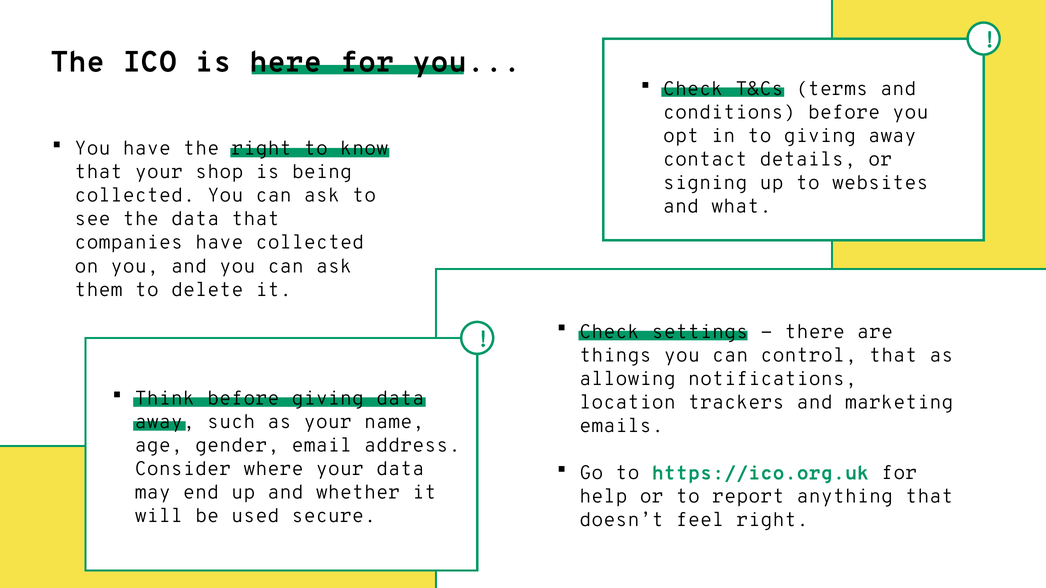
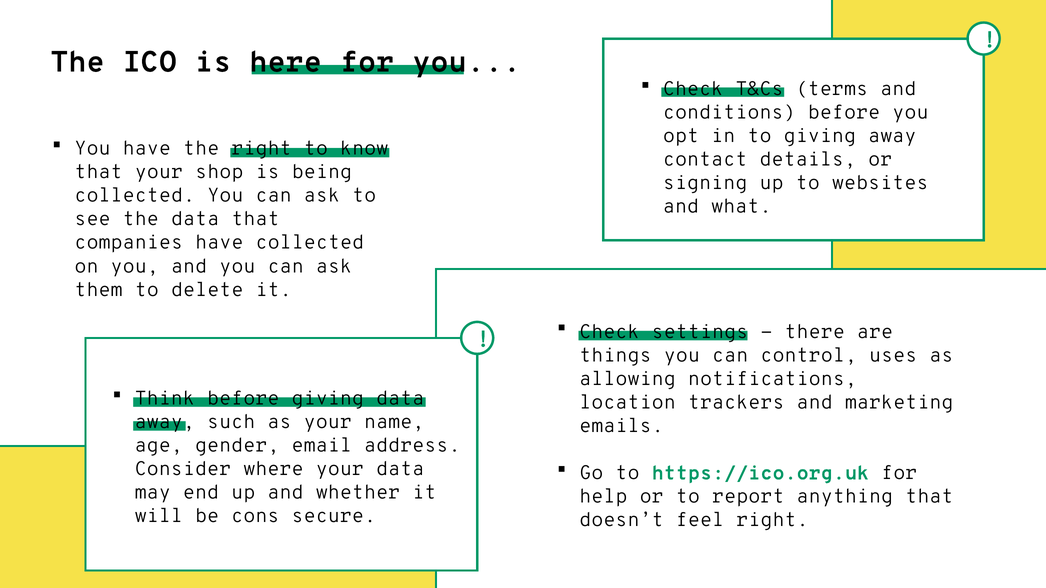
control that: that -> uses
used: used -> cons
